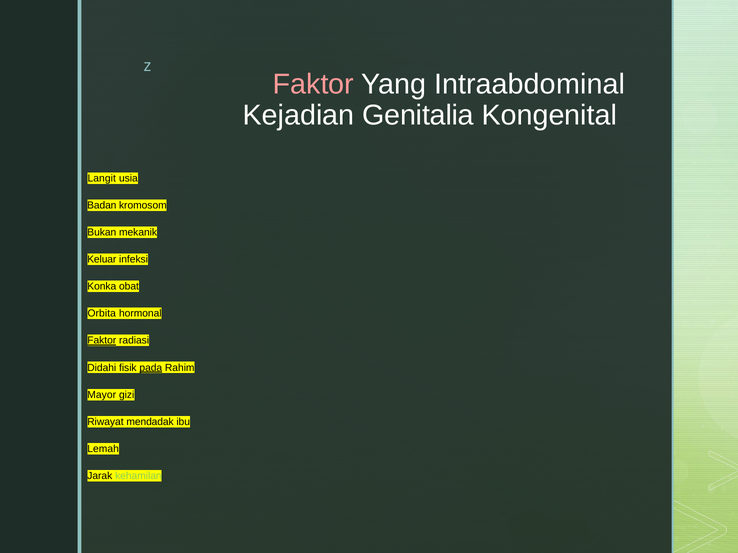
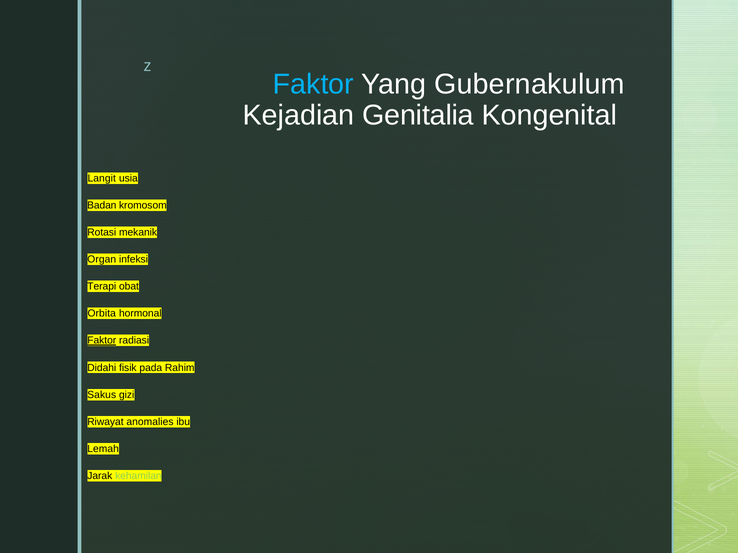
Faktor at (313, 84) colour: pink -> light blue
Intraabdominal: Intraabdominal -> Gubernakulum
Bukan: Bukan -> Rotasi
Keluar: Keluar -> Organ
Konka: Konka -> Terapi
pada underline: present -> none
Mayor: Mayor -> Sakus
mendadak: mendadak -> anomalies
